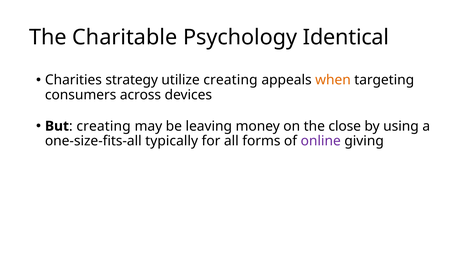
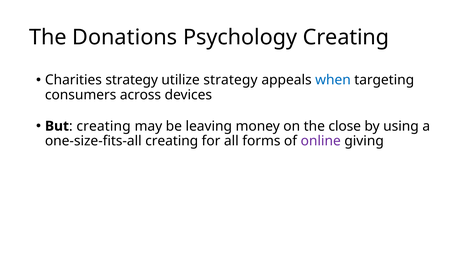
Charitable: Charitable -> Donations
Psychology Identical: Identical -> Creating
utilize creating: creating -> strategy
when colour: orange -> blue
one-size-fits-all typically: typically -> creating
